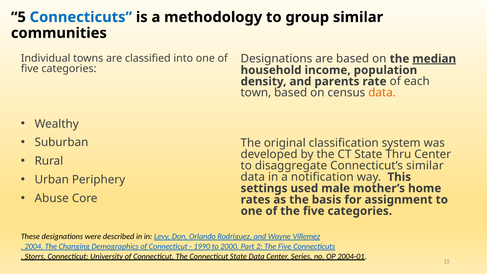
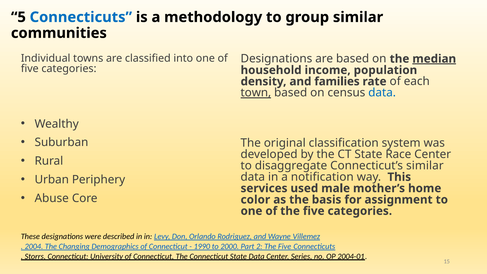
parents: parents -> families
town underline: none -> present
data at (382, 93) colour: orange -> blue
Thru: Thru -> Race
settings: settings -> services
rates: rates -> color
